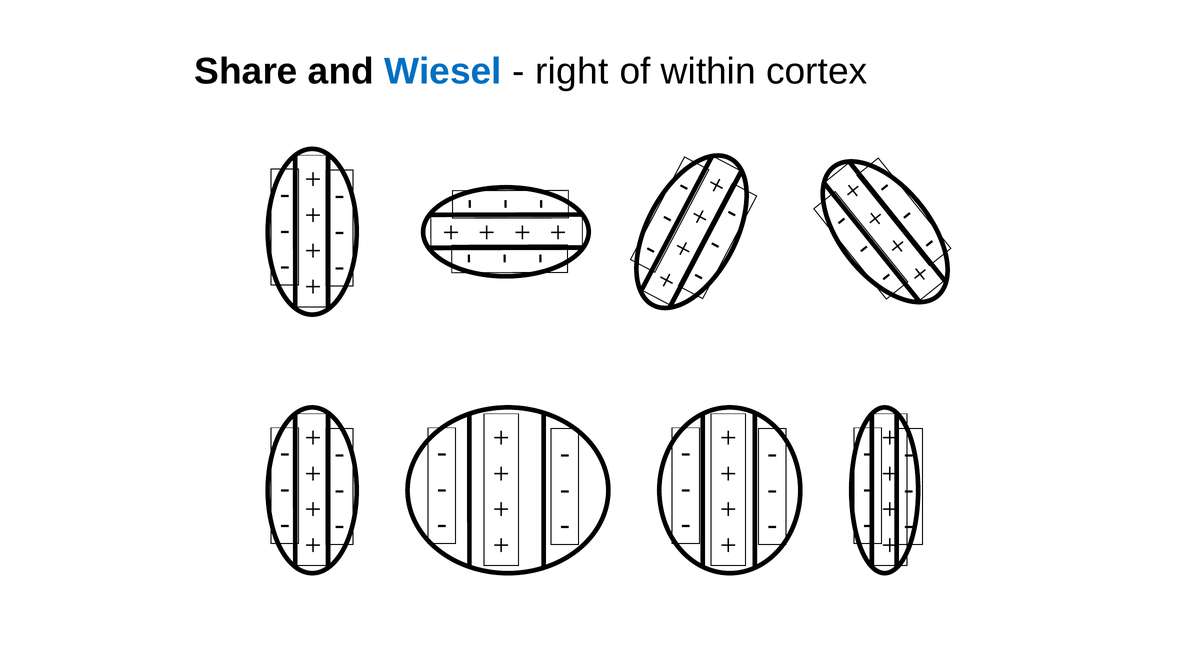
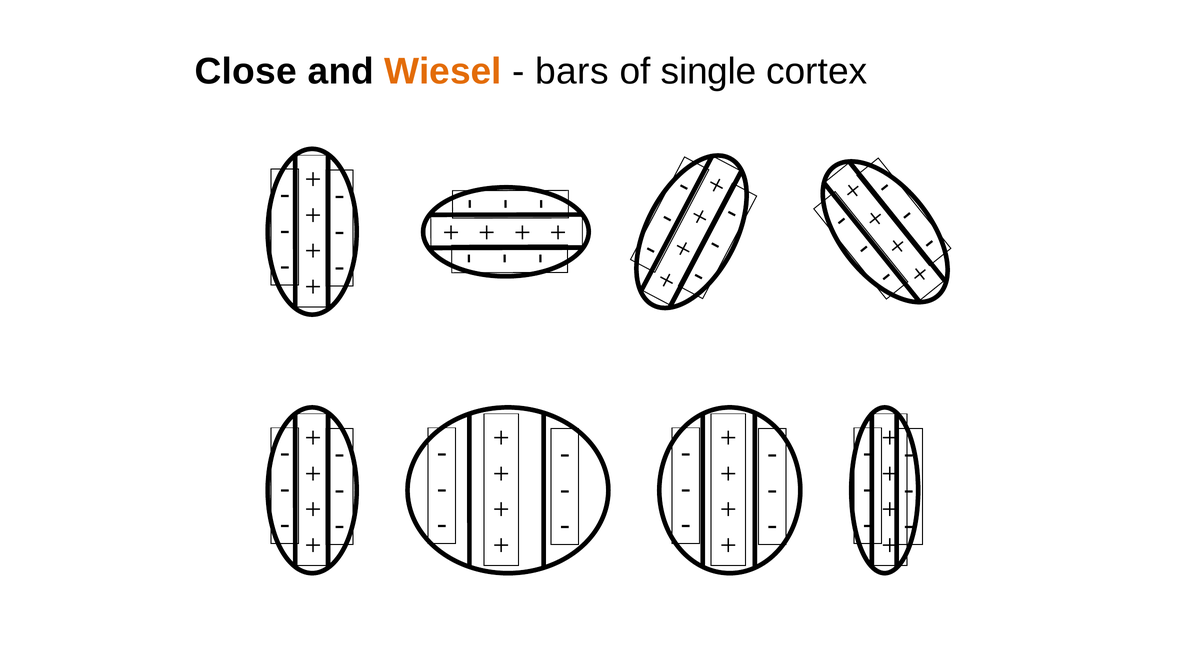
Share: Share -> Close
Wiesel colour: blue -> orange
right: right -> bars
within: within -> single
